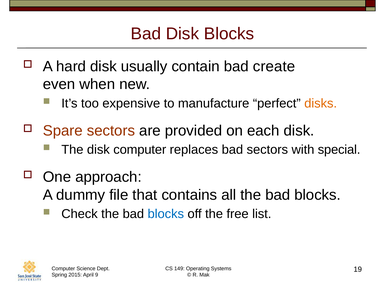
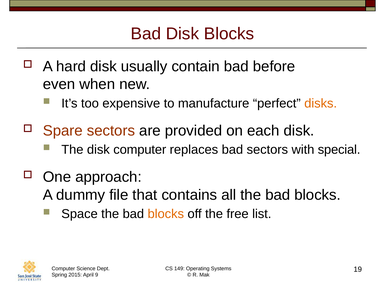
create: create -> before
Check: Check -> Space
blocks at (166, 214) colour: blue -> orange
